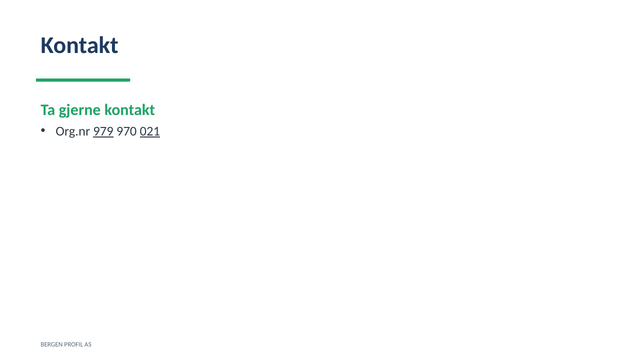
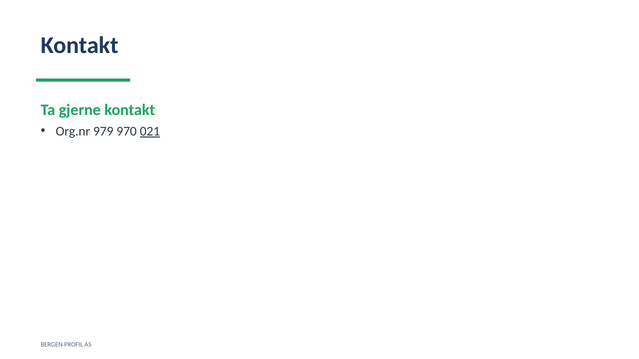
979 underline: present -> none
